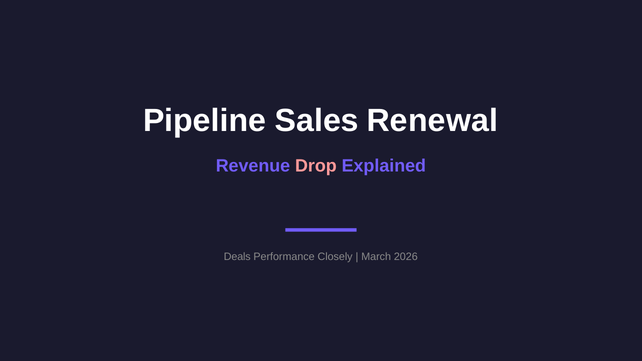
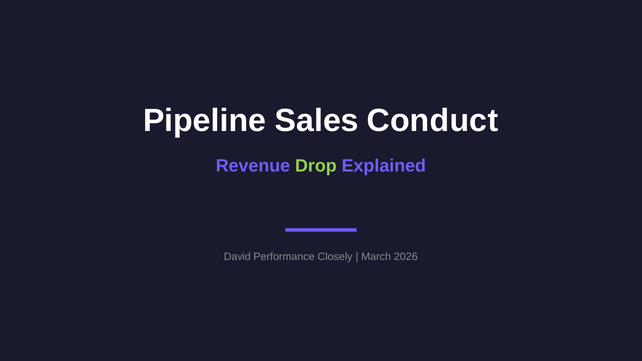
Renewal: Renewal -> Conduct
Drop colour: pink -> light green
Deals: Deals -> David
